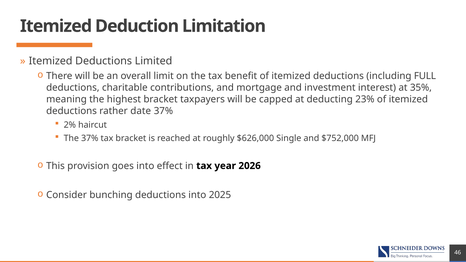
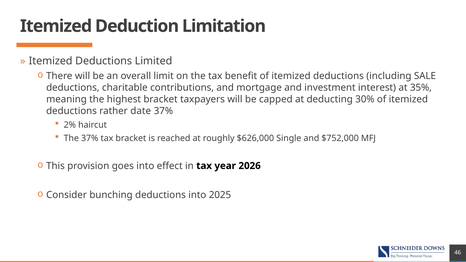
FULL: FULL -> SALE
23%: 23% -> 30%
